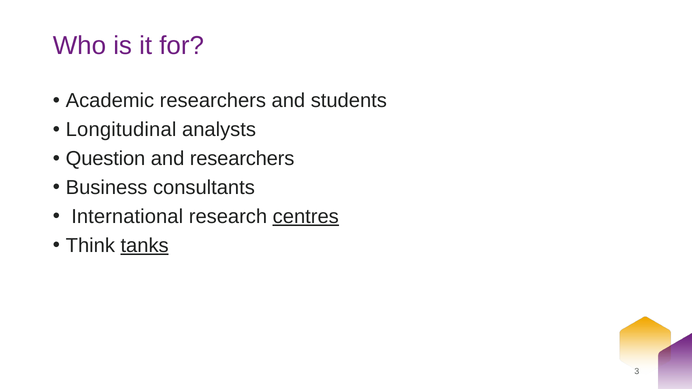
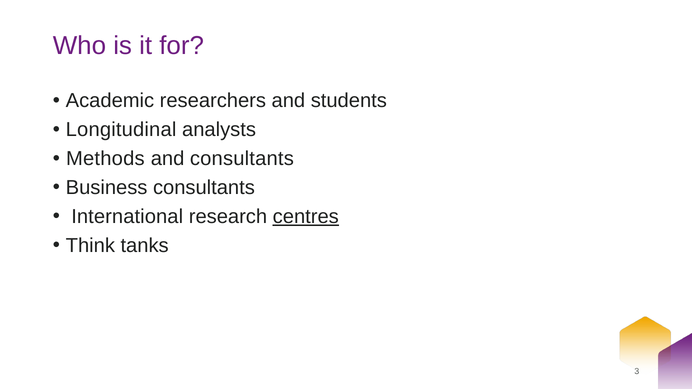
Question: Question -> Methods
and researchers: researchers -> consultants
tanks underline: present -> none
